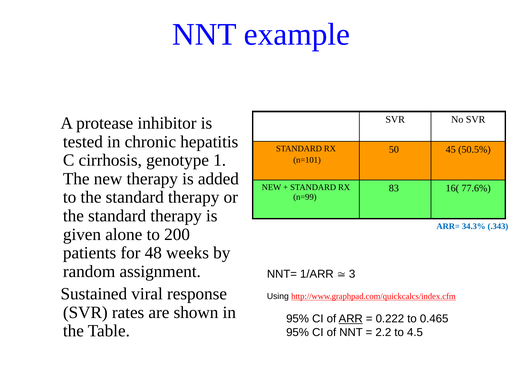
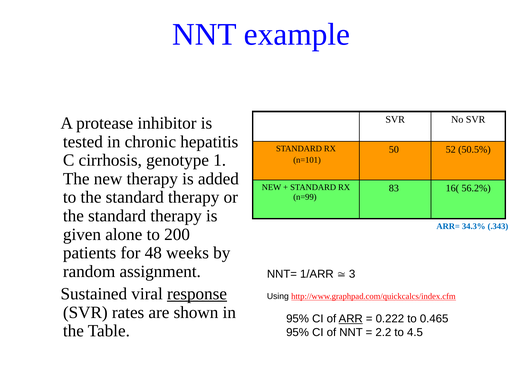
45: 45 -> 52
77.6%: 77.6% -> 56.2%
response underline: none -> present
